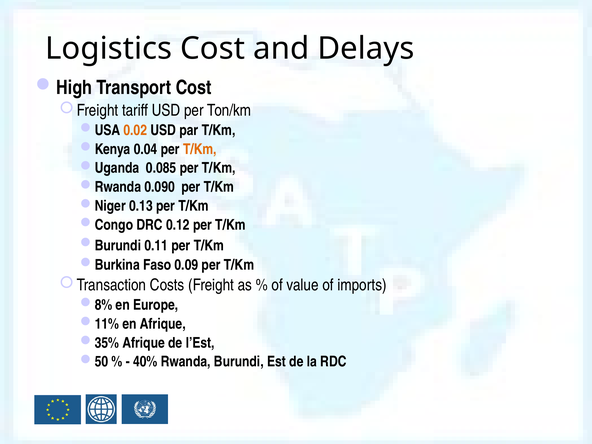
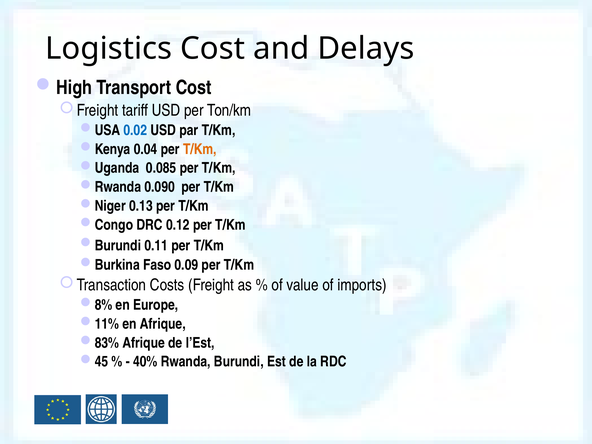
0.02 colour: orange -> blue
35%: 35% -> 83%
50: 50 -> 45
